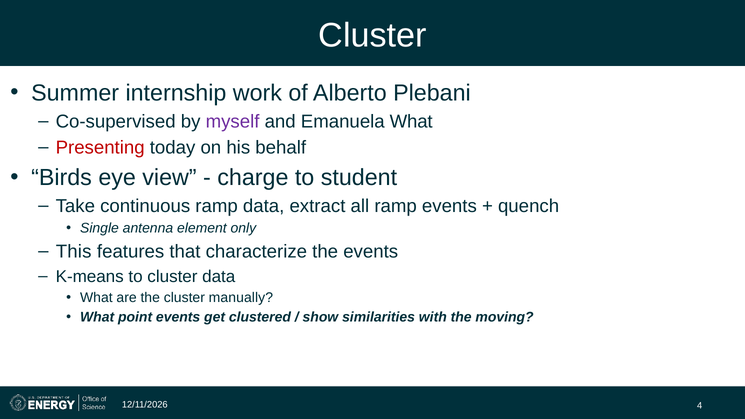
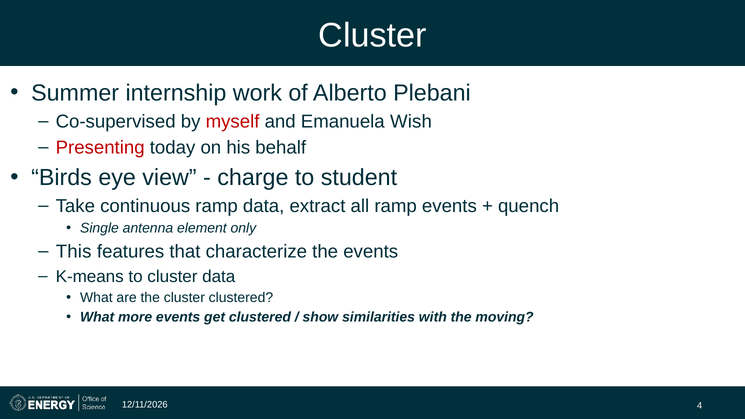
myself colour: purple -> red
Emanuela What: What -> Wish
cluster manually: manually -> clustered
point: point -> more
